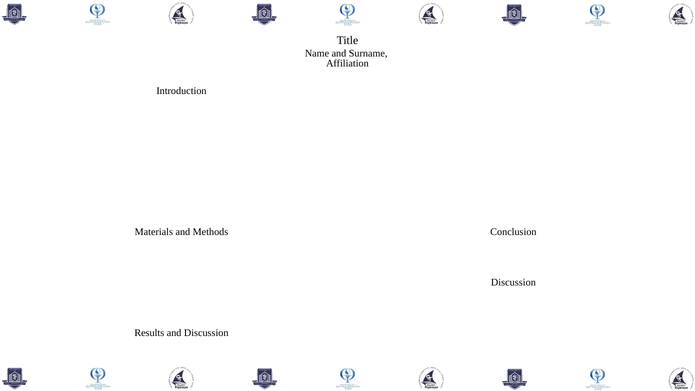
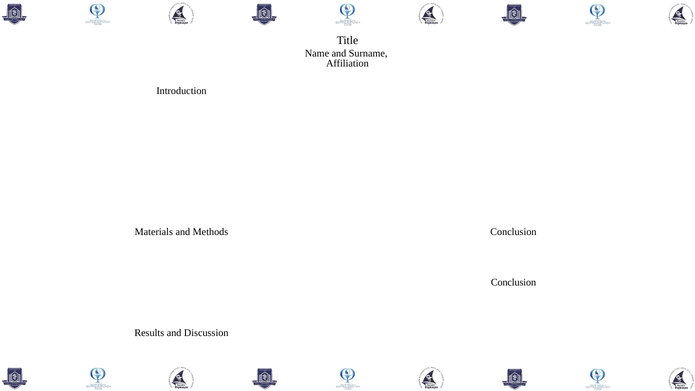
Discussion at (513, 282): Discussion -> Conclusion
